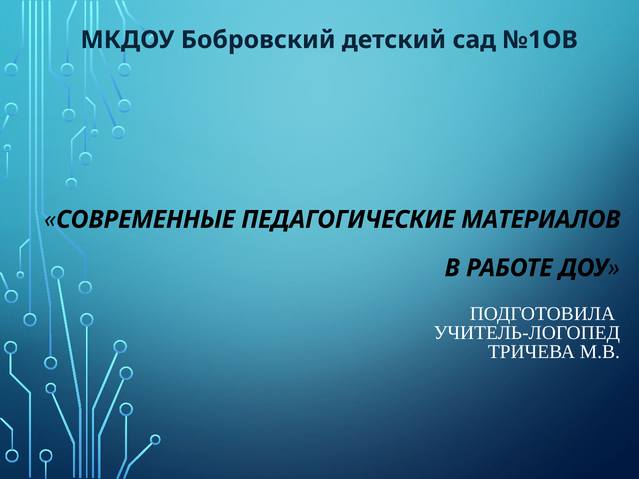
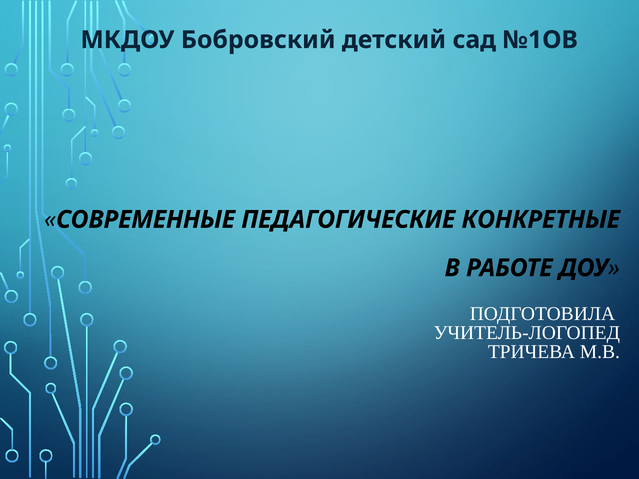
МАТЕРИАЛОВ: МАТЕРИАЛОВ -> КОНКРЕТНЫЕ
